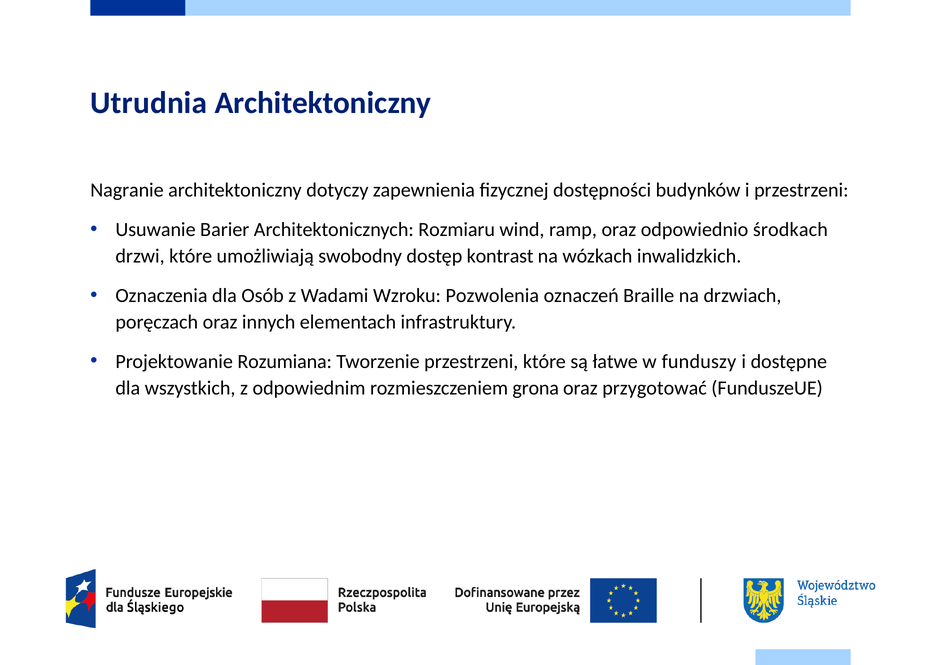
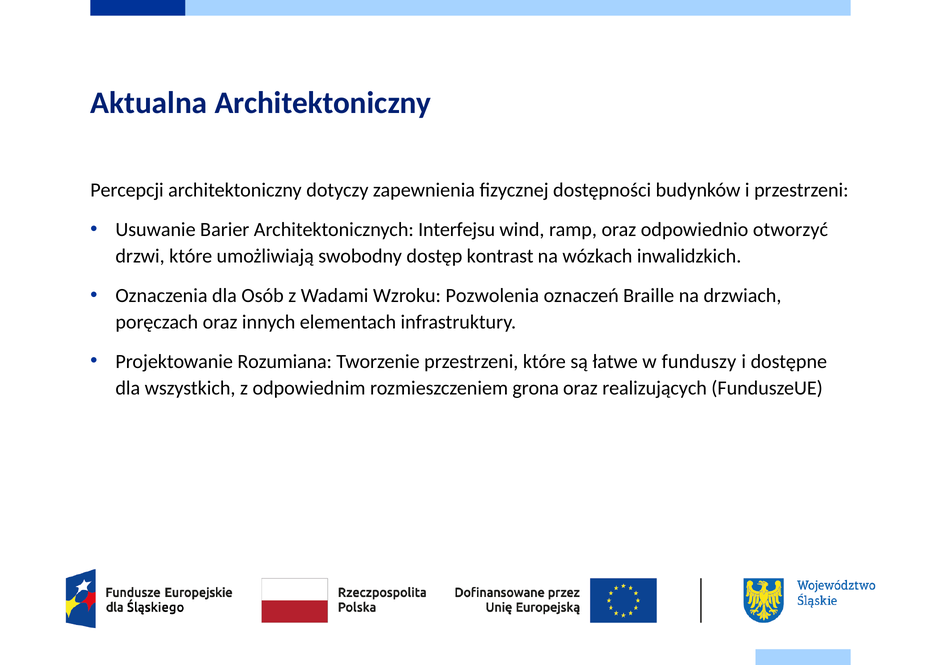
Utrudnia: Utrudnia -> Aktualna
Nagranie: Nagranie -> Percepcji
Rozmiaru: Rozmiaru -> Interfejsu
środkach: środkach -> otworzyć
przygotować: przygotować -> realizujących
